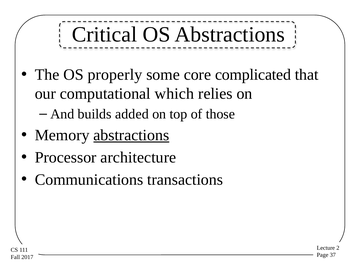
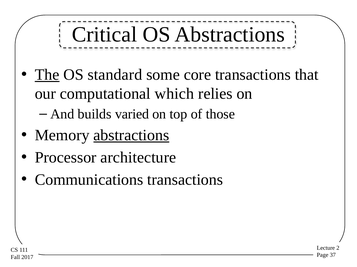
The underline: none -> present
properly: properly -> standard
core complicated: complicated -> transactions
added: added -> varied
